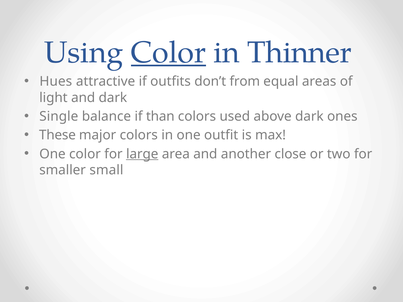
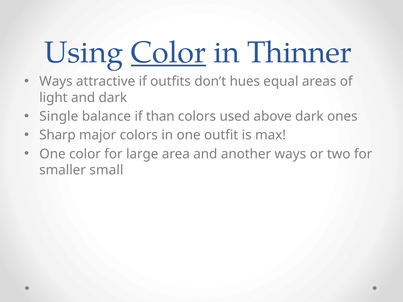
Hues at (56, 82): Hues -> Ways
from: from -> hues
These: These -> Sharp
large underline: present -> none
another close: close -> ways
